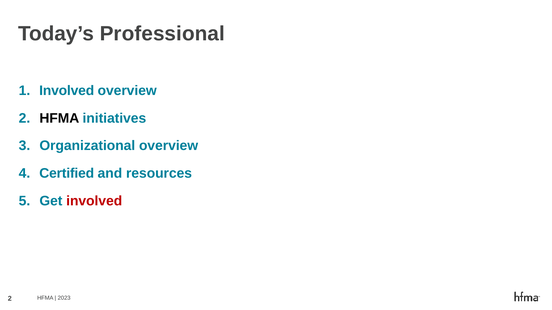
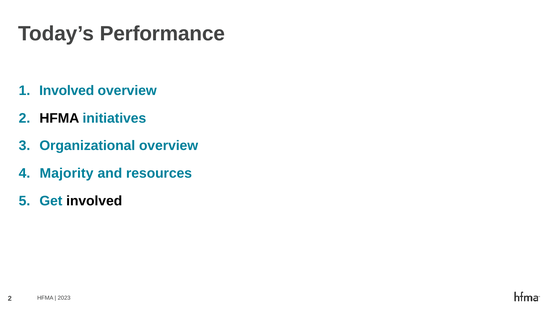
Professional: Professional -> Performance
Certified: Certified -> Majority
involved at (94, 201) colour: red -> black
